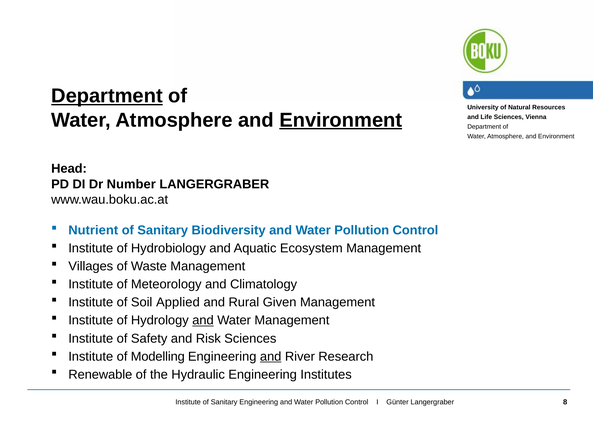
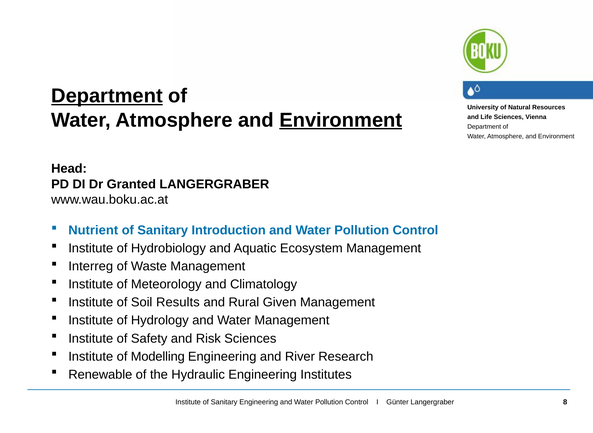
Number: Number -> Granted
Biodiversity: Biodiversity -> Introduction
Villages: Villages -> Interreg
Applied: Applied -> Results
and at (203, 321) underline: present -> none
and at (271, 357) underline: present -> none
